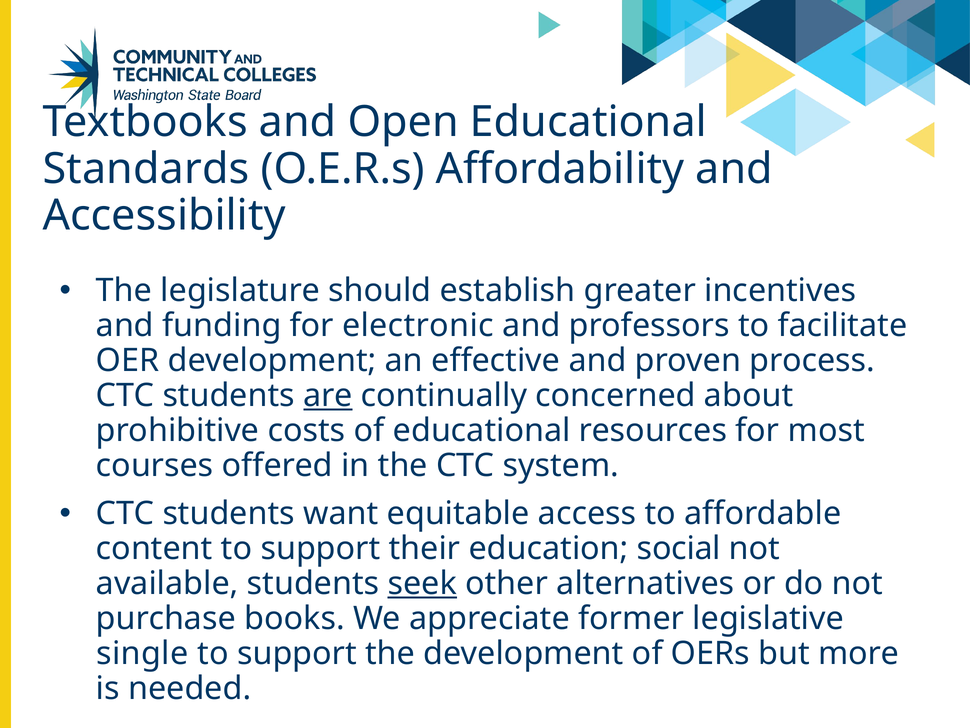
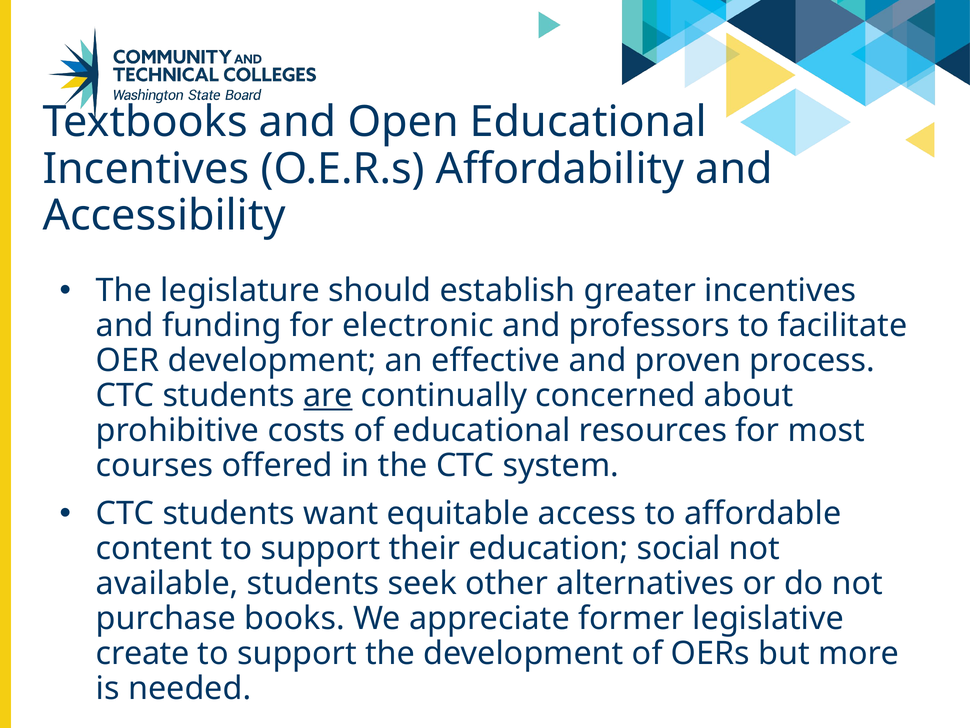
Standards at (146, 169): Standards -> Incentives
seek underline: present -> none
single: single -> create
